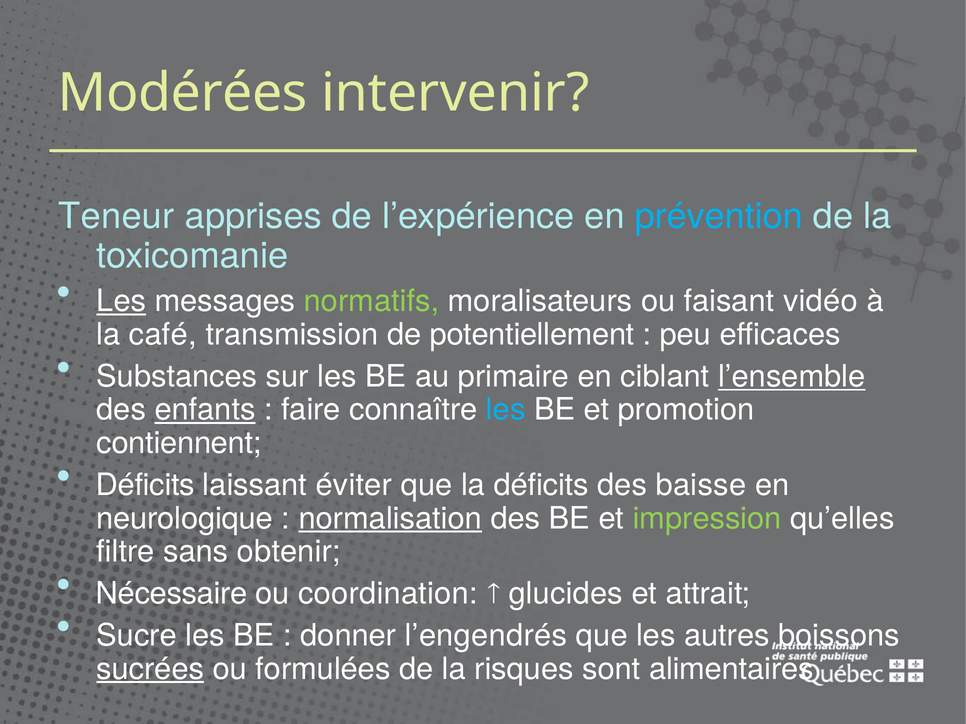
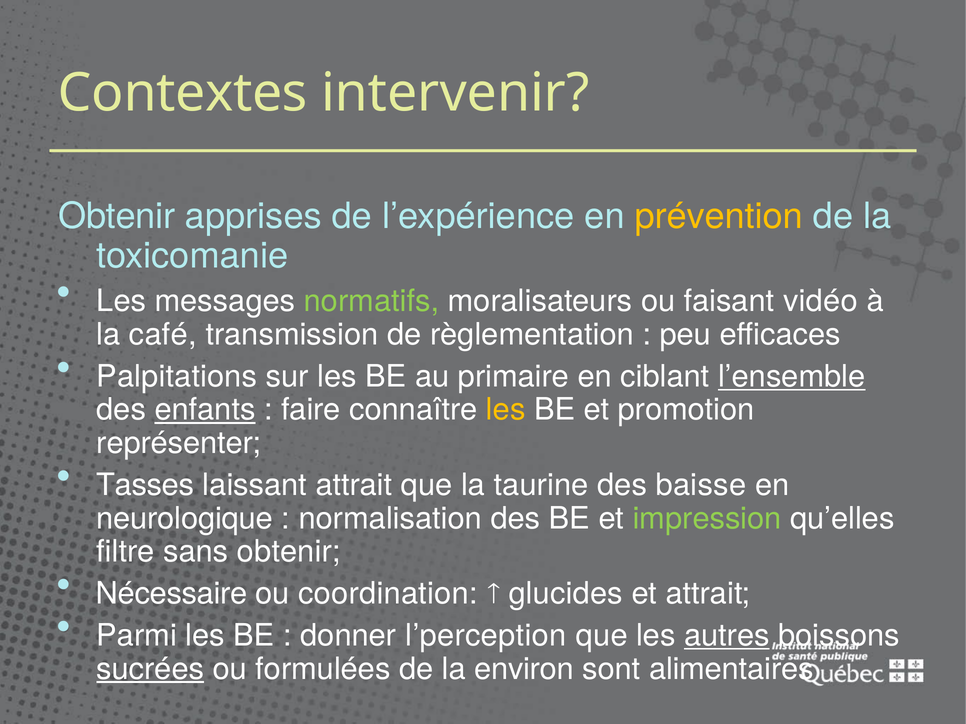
Modérées: Modérées -> Contextes
Teneur at (116, 217): Teneur -> Obtenir
prévention colour: light blue -> yellow
Les at (121, 301) underline: present -> none
potentiellement: potentiellement -> règlementation
Substances: Substances -> Palpitations
les at (506, 410) colour: light blue -> yellow
contiennent: contiennent -> représenter
Déficits at (145, 485): Déficits -> Tasses
laissant éviter: éviter -> attrait
la déficits: déficits -> taurine
normalisation underline: present -> none
Sucre: Sucre -> Parmi
l’engendrés: l’engendrés -> l’perception
autres underline: none -> present
risques: risques -> environ
